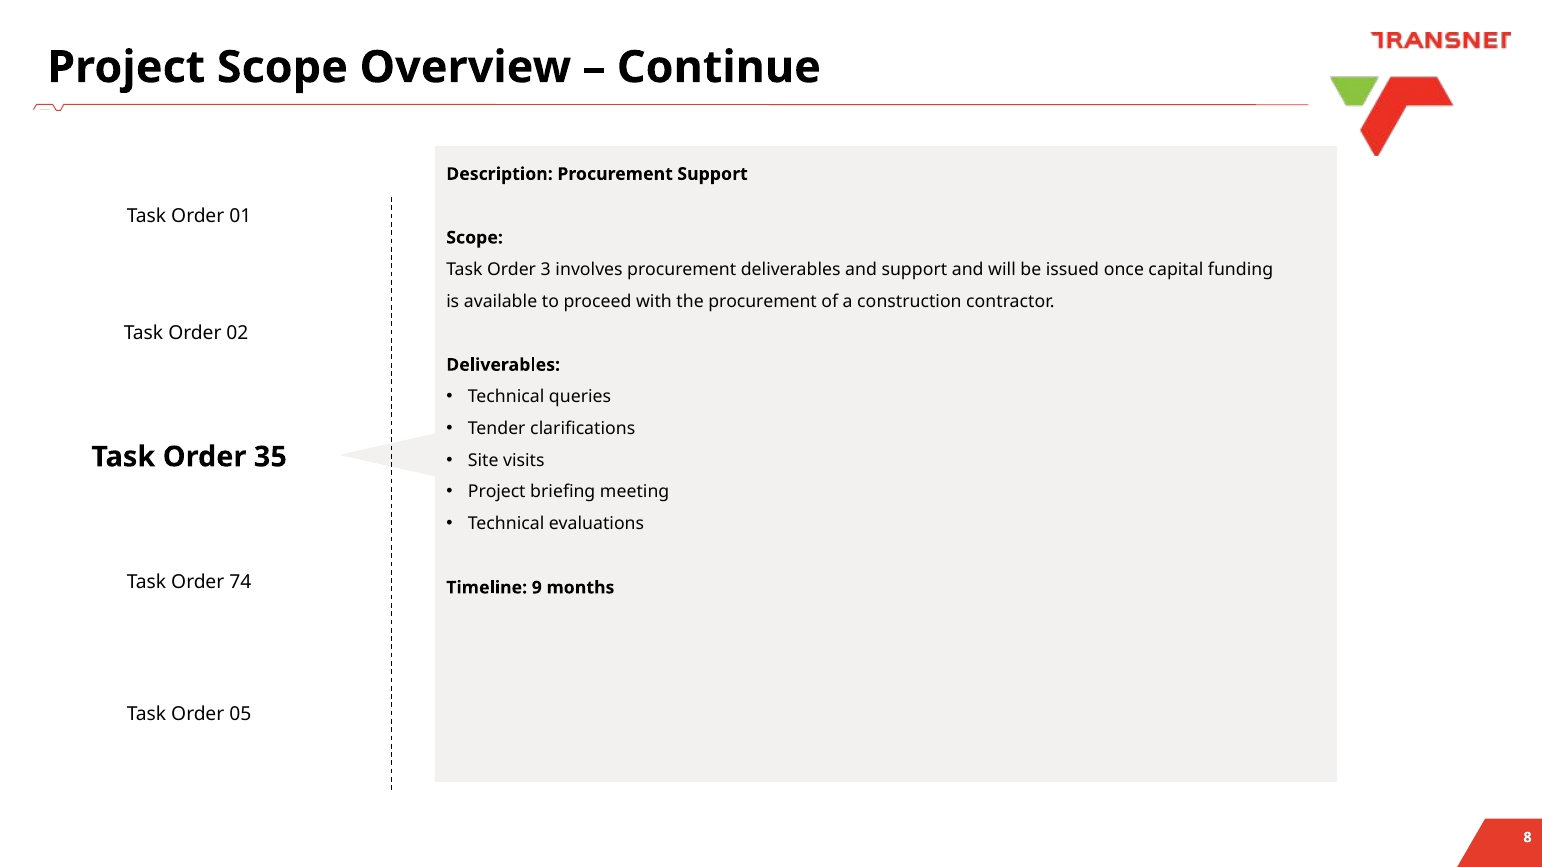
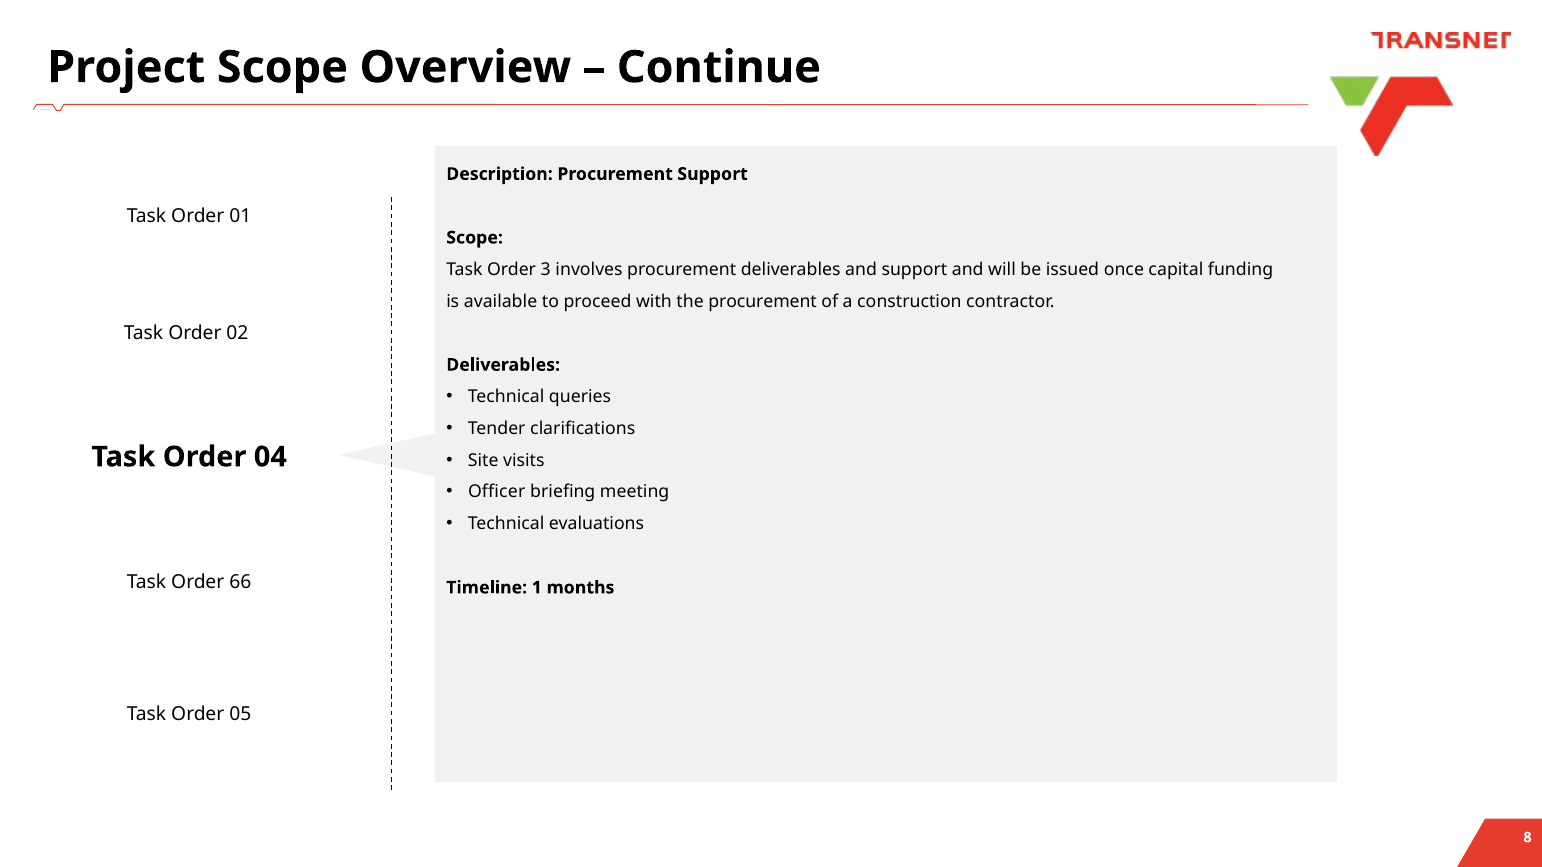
35: 35 -> 04
Project at (497, 492): Project -> Officer
74: 74 -> 66
9: 9 -> 1
